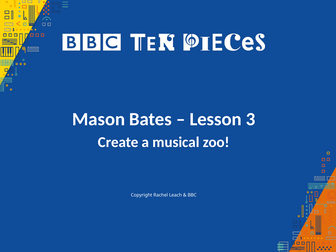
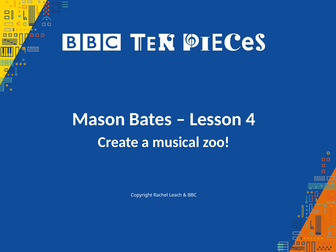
3: 3 -> 4
